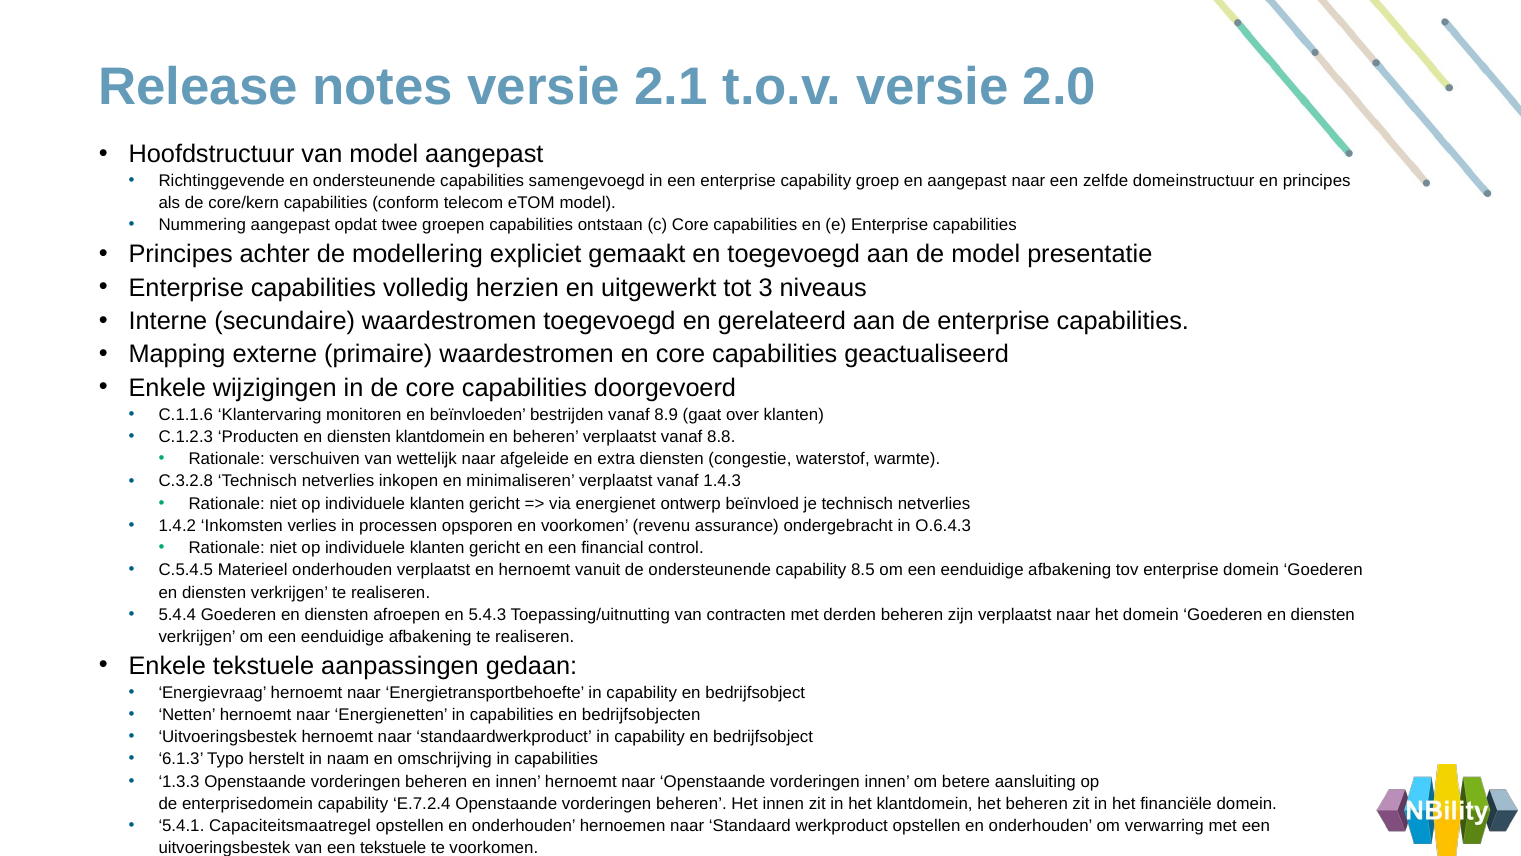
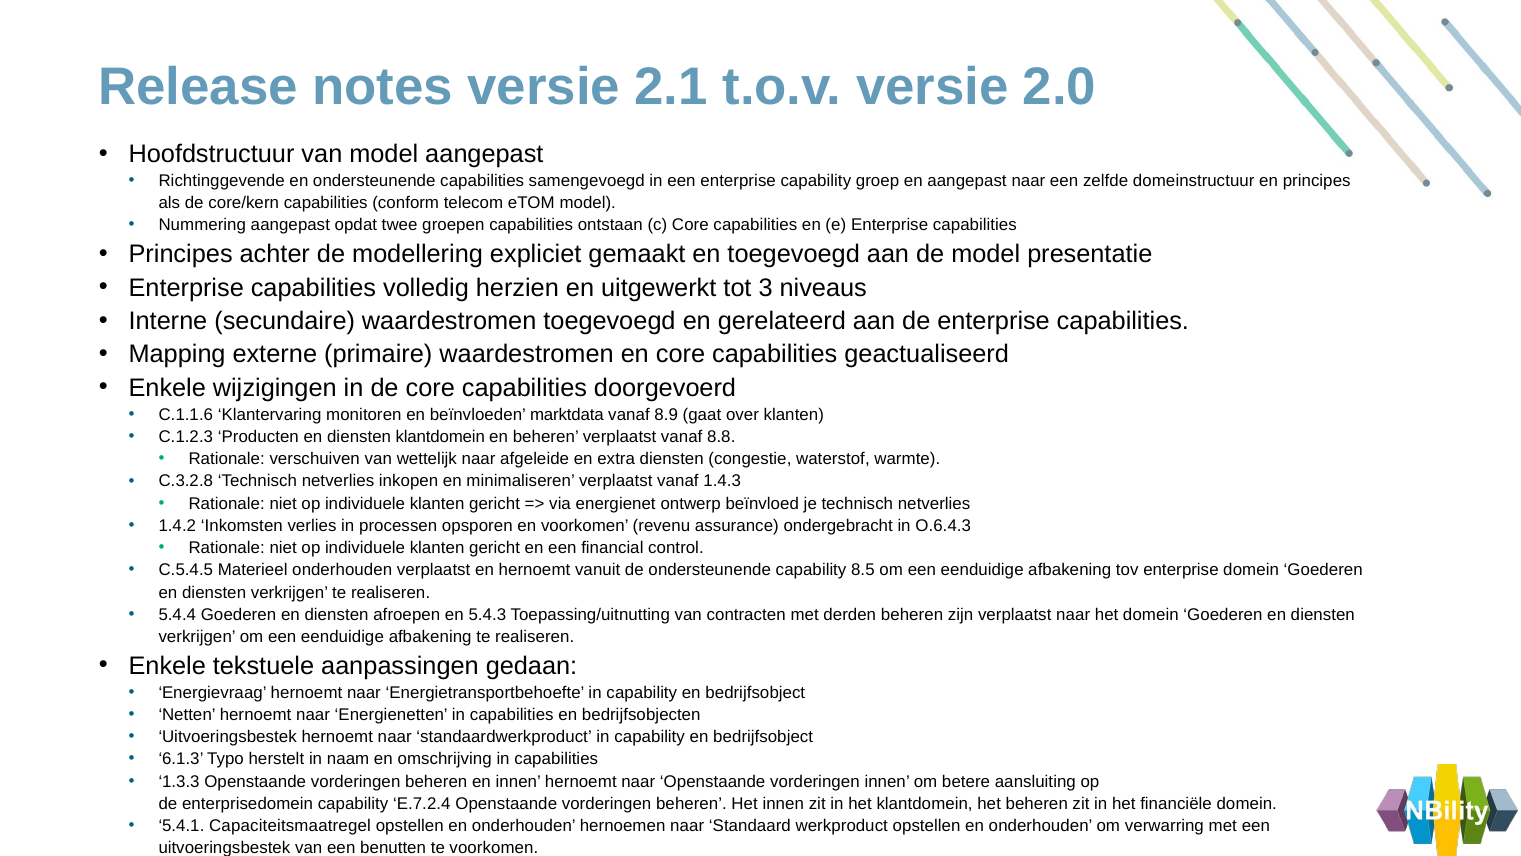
bestrijden: bestrijden -> marktdata
een tekstuele: tekstuele -> benutten
